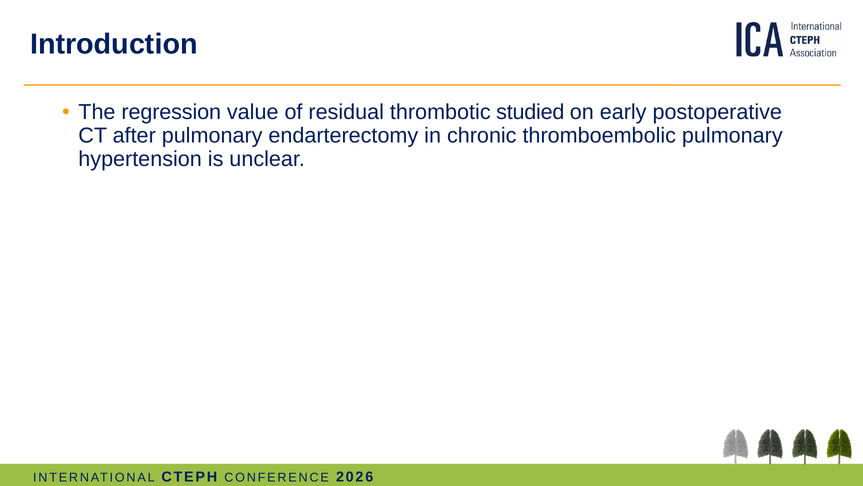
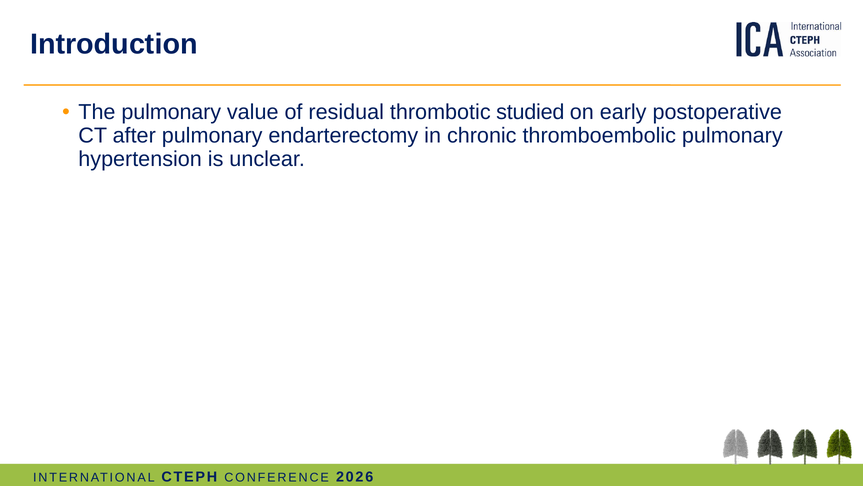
The regression: regression -> pulmonary
